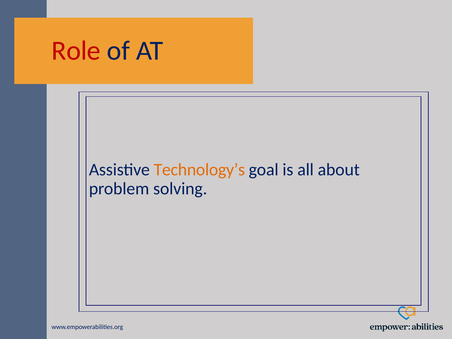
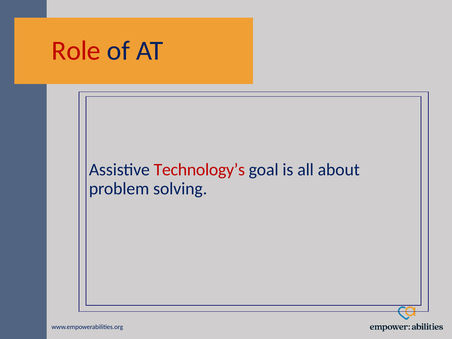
Technology’s colour: orange -> red
